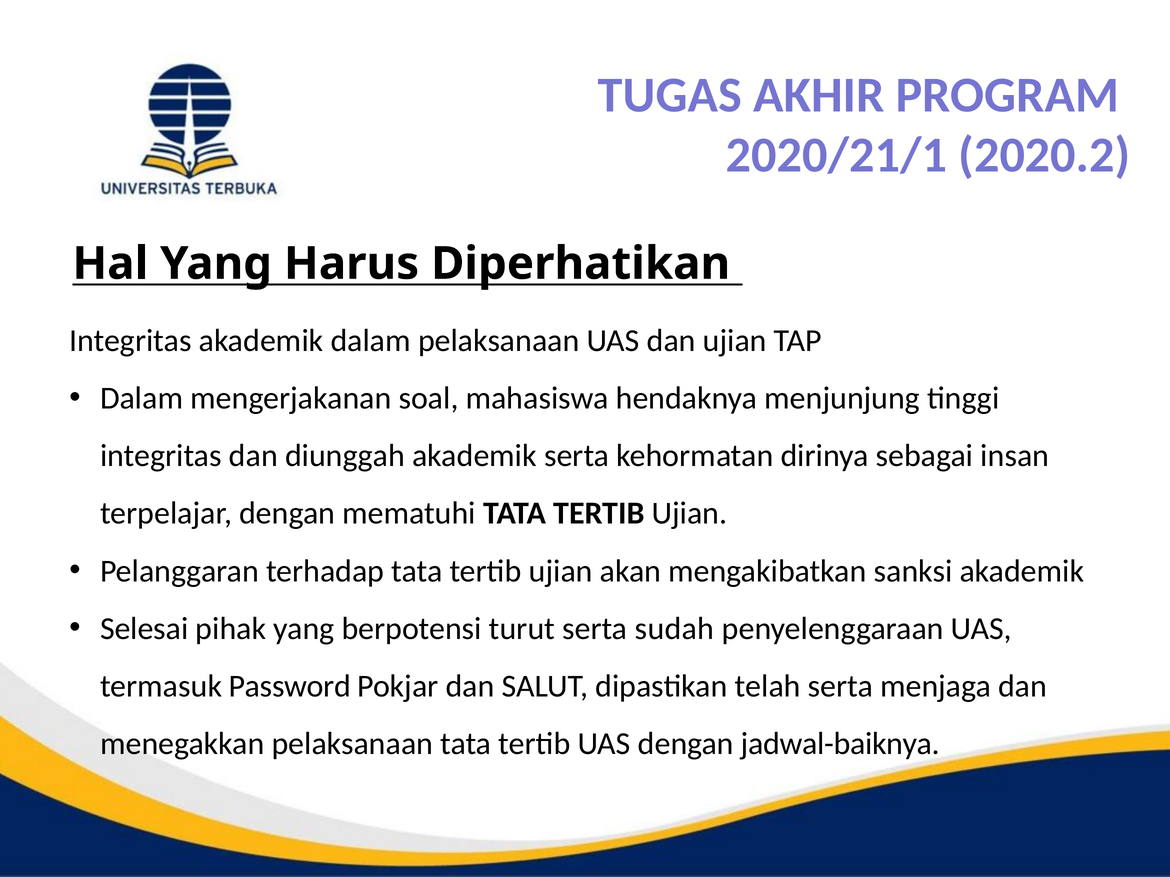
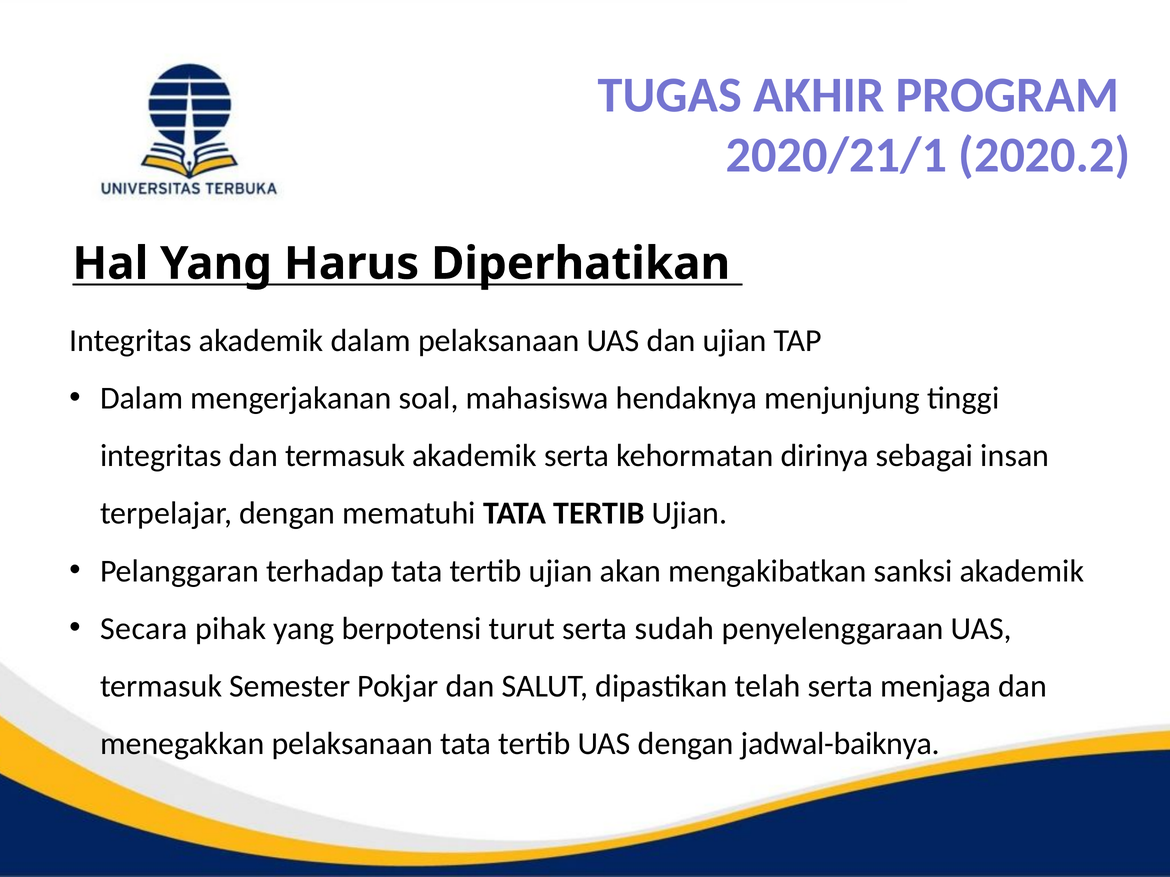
dan diunggah: diunggah -> termasuk
Selesai: Selesai -> Secara
Password: Password -> Semester
